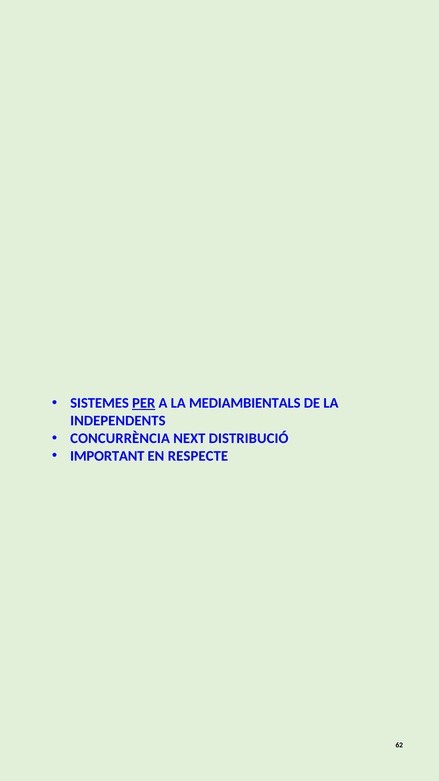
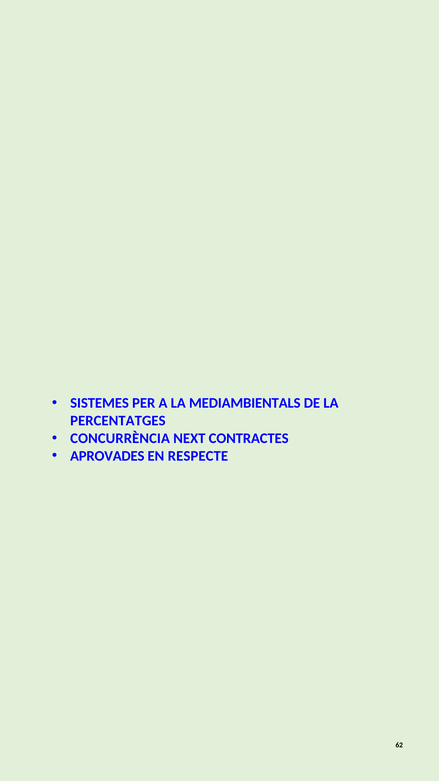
PER underline: present -> none
INDEPENDENTS: INDEPENDENTS -> PERCENTATGES
DISTRIBUCIÓ: DISTRIBUCIÓ -> CONTRACTES
IMPORTANT: IMPORTANT -> APROVADES
